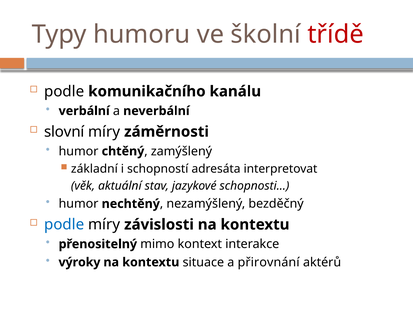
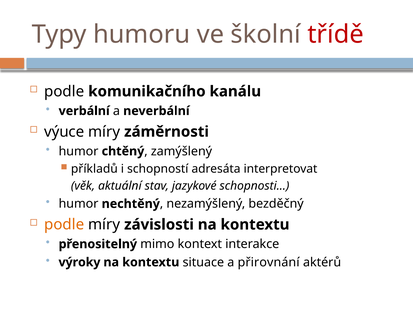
slovní: slovní -> výuce
základní: základní -> příkladů
podle at (64, 224) colour: blue -> orange
